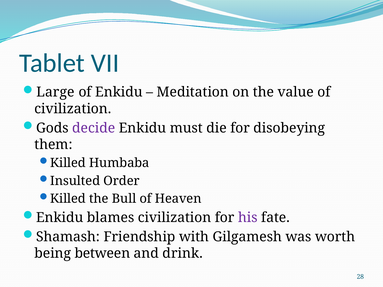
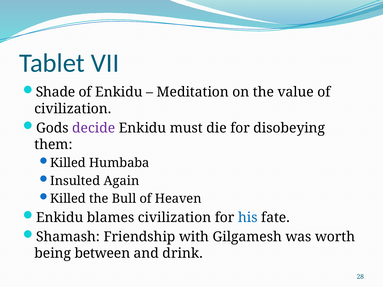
Large: Large -> Shade
Order: Order -> Again
his colour: purple -> blue
